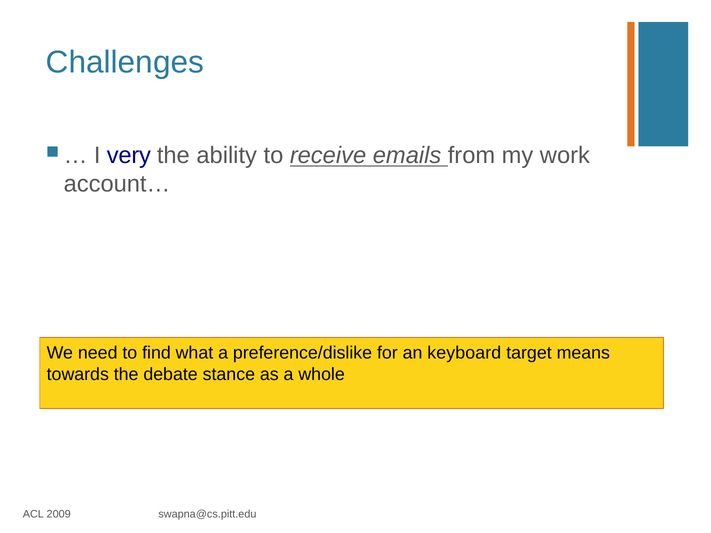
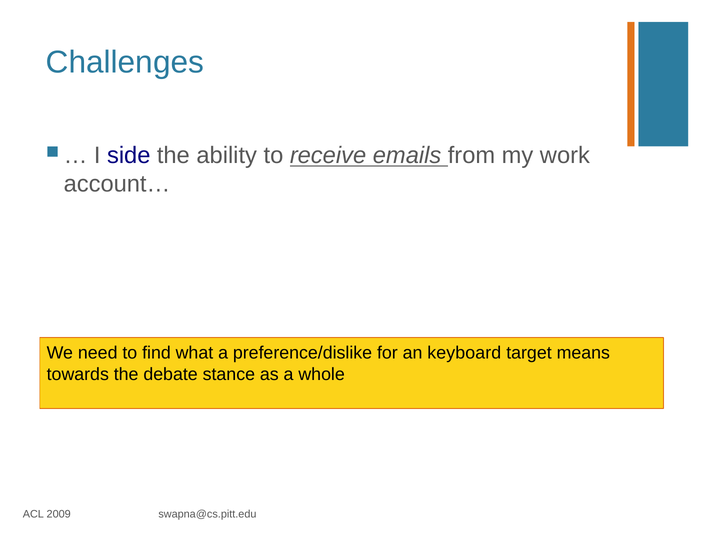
very: very -> side
